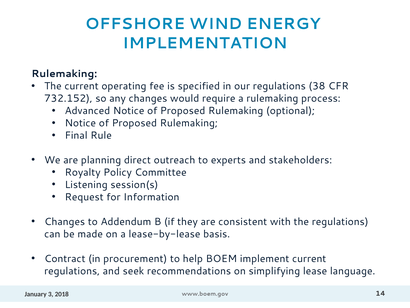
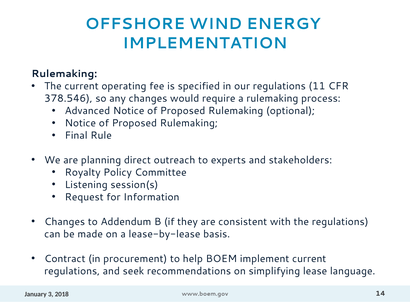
38: 38 -> 11
732.152: 732.152 -> 378.546
